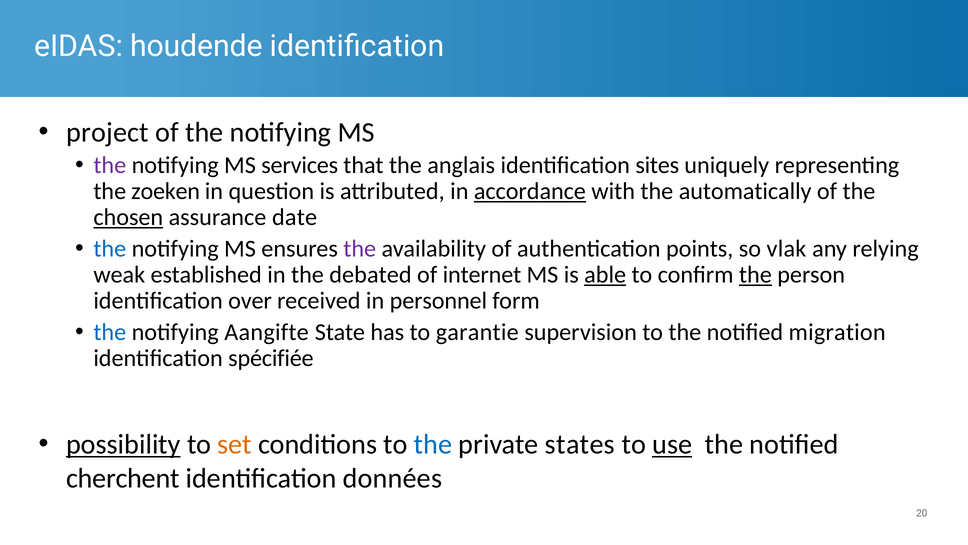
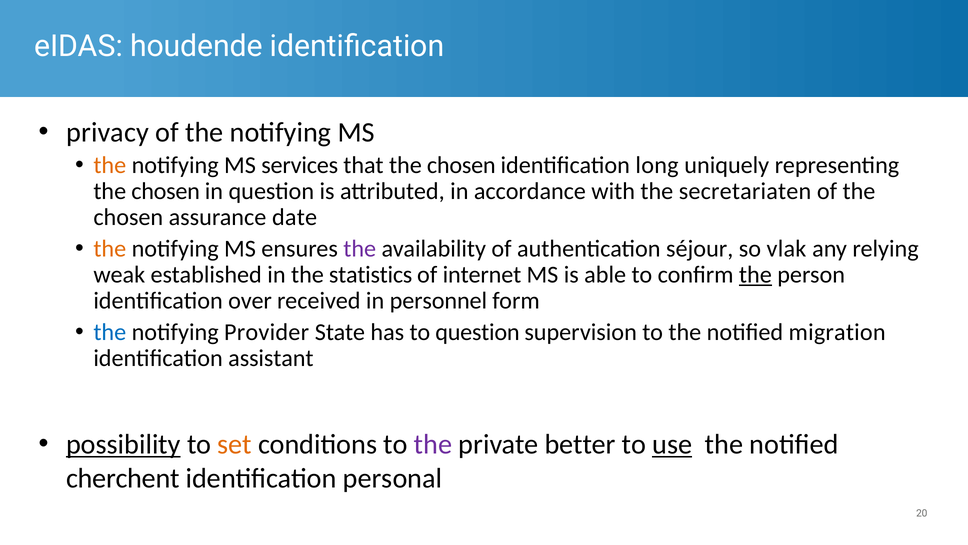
project: project -> privacy
the at (110, 165) colour: purple -> orange
that the anglais: anglais -> chosen
sites: sites -> long
zoeken at (166, 191): zoeken -> chosen
accordance underline: present -> none
automatically: automatically -> secretariaten
chosen at (128, 217) underline: present -> none
the at (110, 248) colour: blue -> orange
points: points -> séjour
debated: debated -> statistics
able underline: present -> none
Aangifte: Aangifte -> Provider
to garantie: garantie -> question
spécifiée: spécifiée -> assistant
the at (433, 444) colour: blue -> purple
states: states -> better
données: données -> personal
